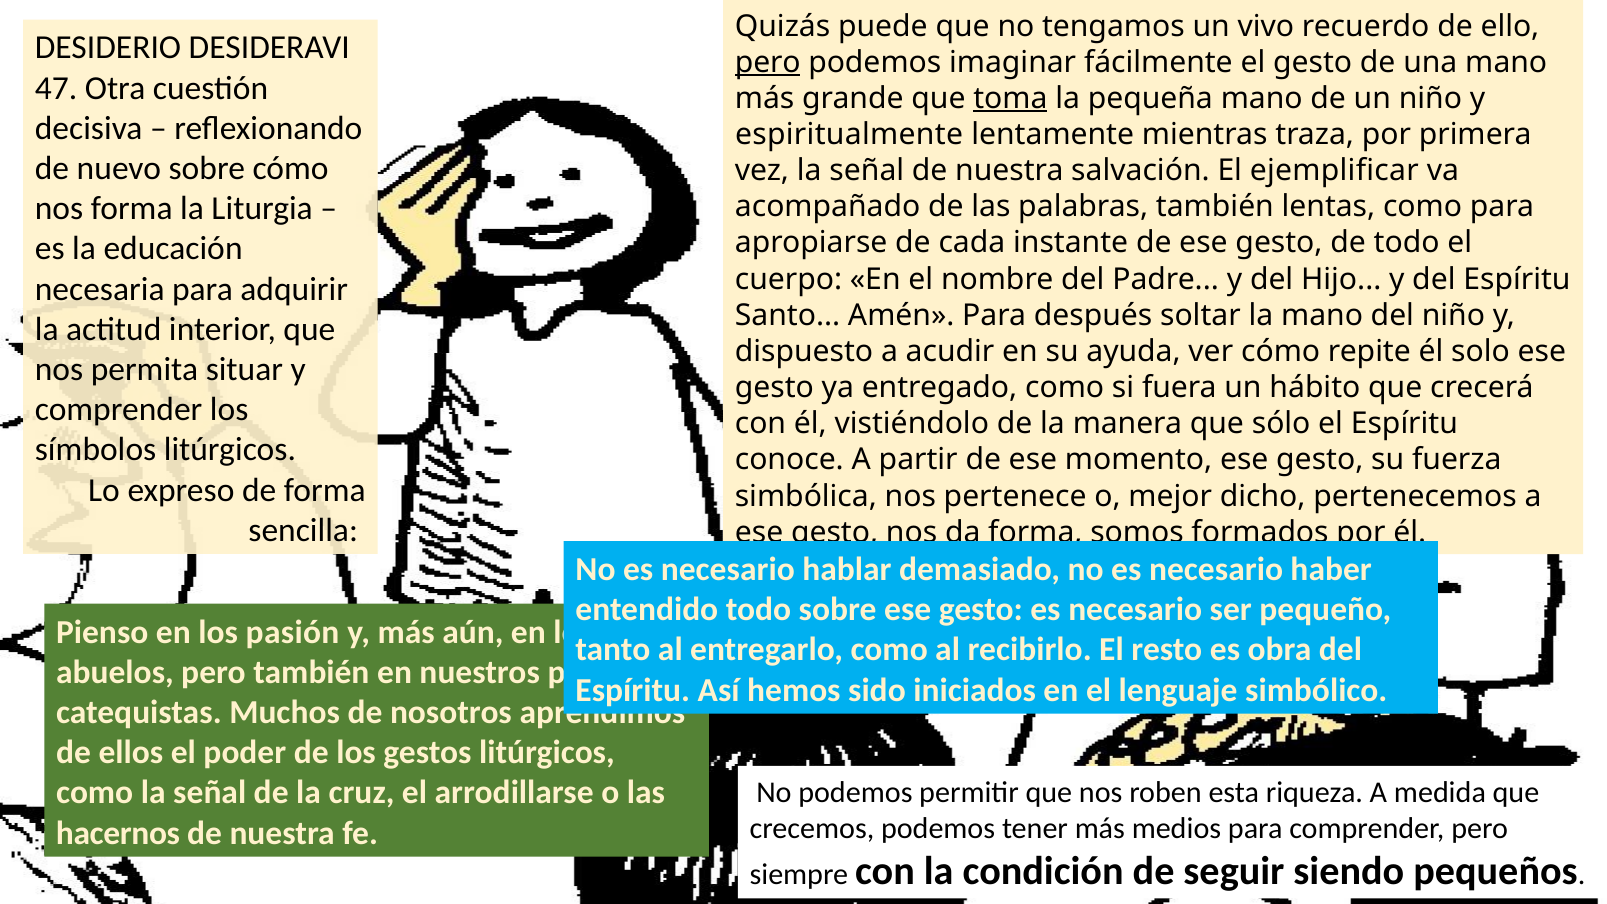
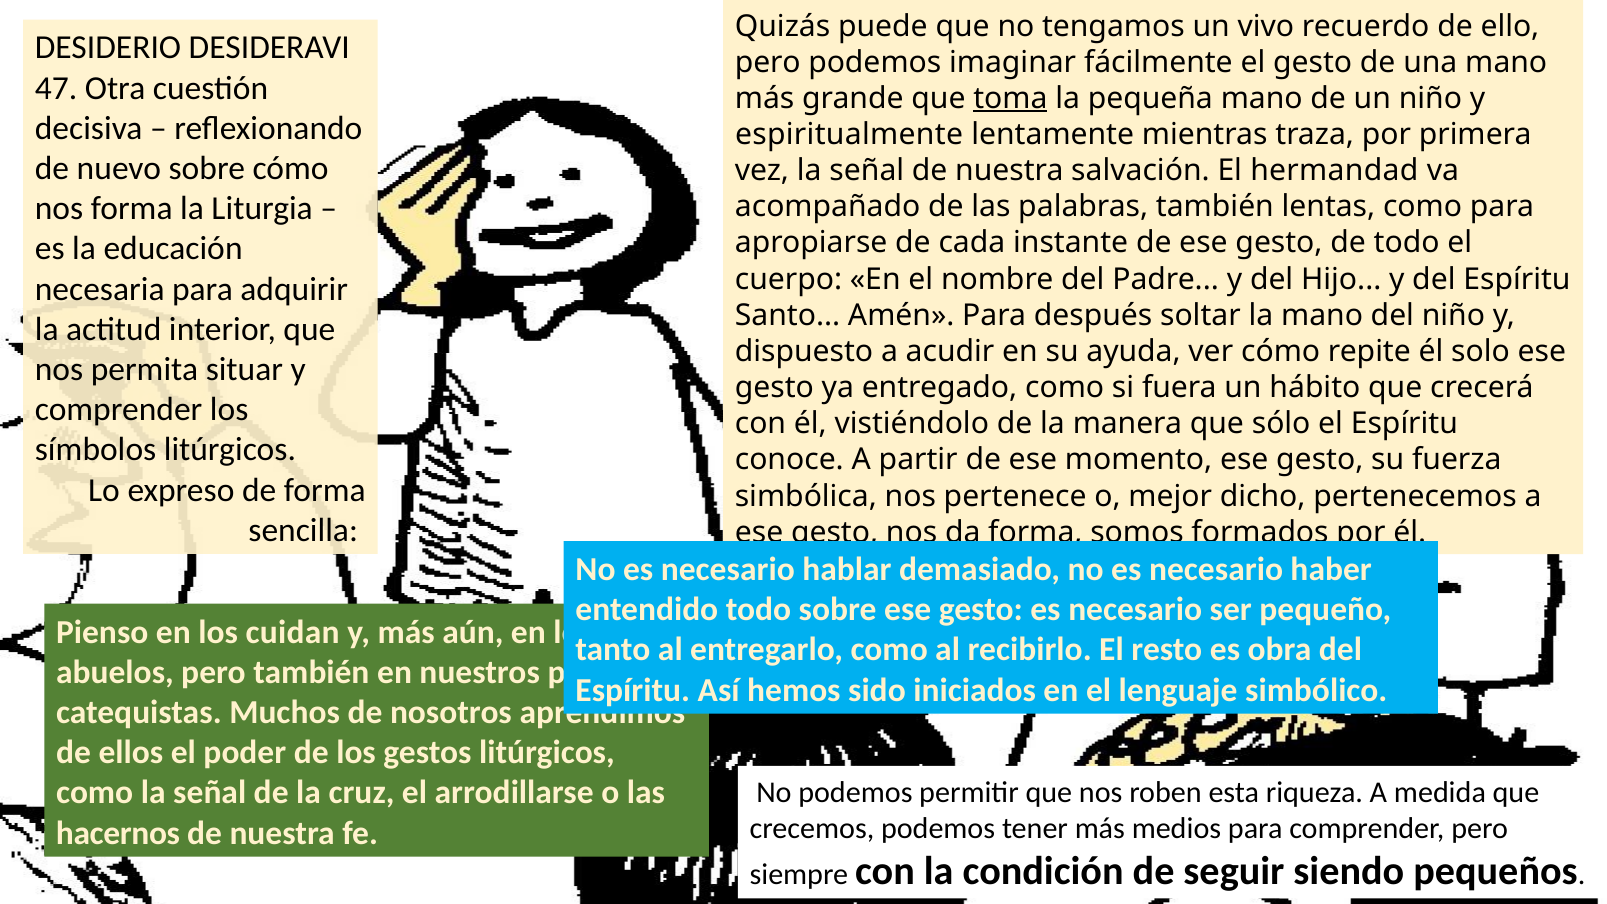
pero at (768, 62) underline: present -> none
ejemplificar: ejemplificar -> hermandad
pasión: pasión -> cuidan
